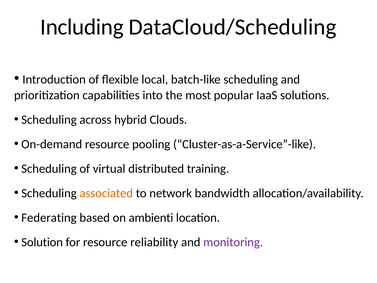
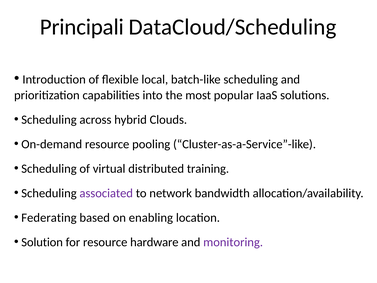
Including: Including -> Principali
associated colour: orange -> purple
ambienti: ambienti -> enabling
reliability: reliability -> hardware
